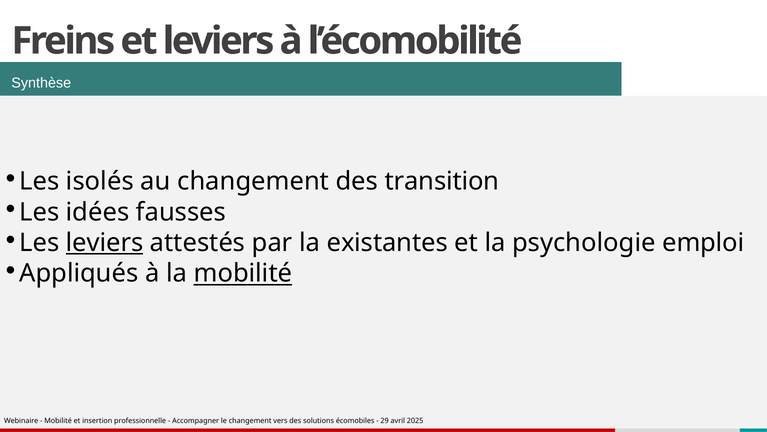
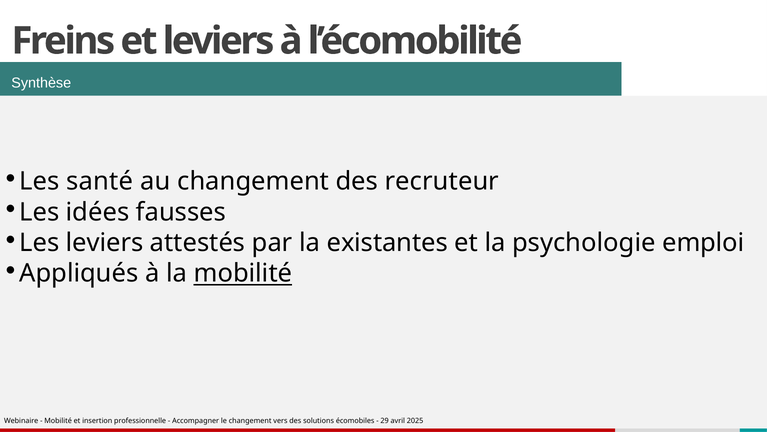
isolés: isolés -> santé
transition: transition -> recruteur
leviers at (105, 242) underline: present -> none
